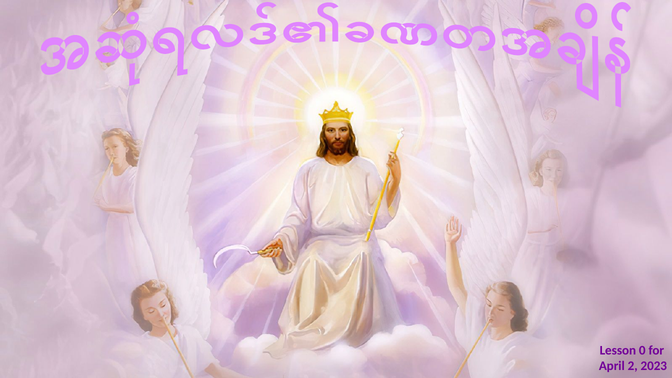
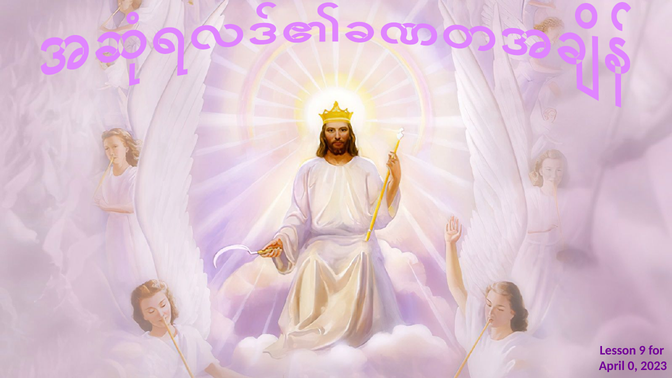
0: 0 -> 9
2: 2 -> 0
